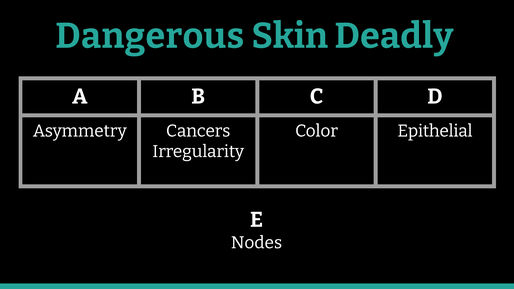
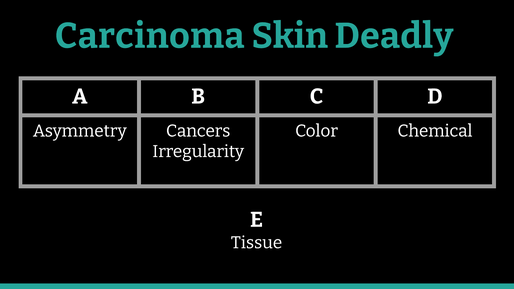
Dangerous: Dangerous -> Carcinoma
Epithelial: Epithelial -> Chemical
Nodes: Nodes -> Tissue
